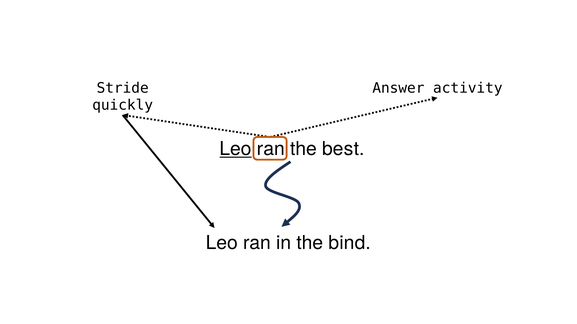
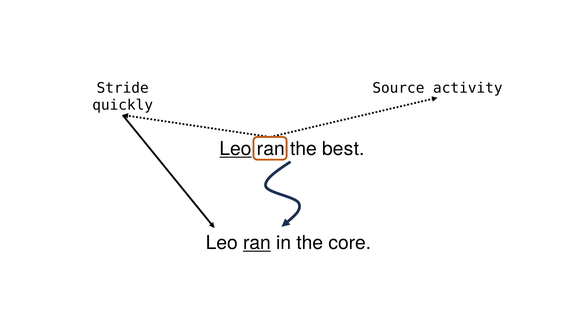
Answer: Answer -> Source
ran at (257, 243) underline: none -> present
bind: bind -> core
